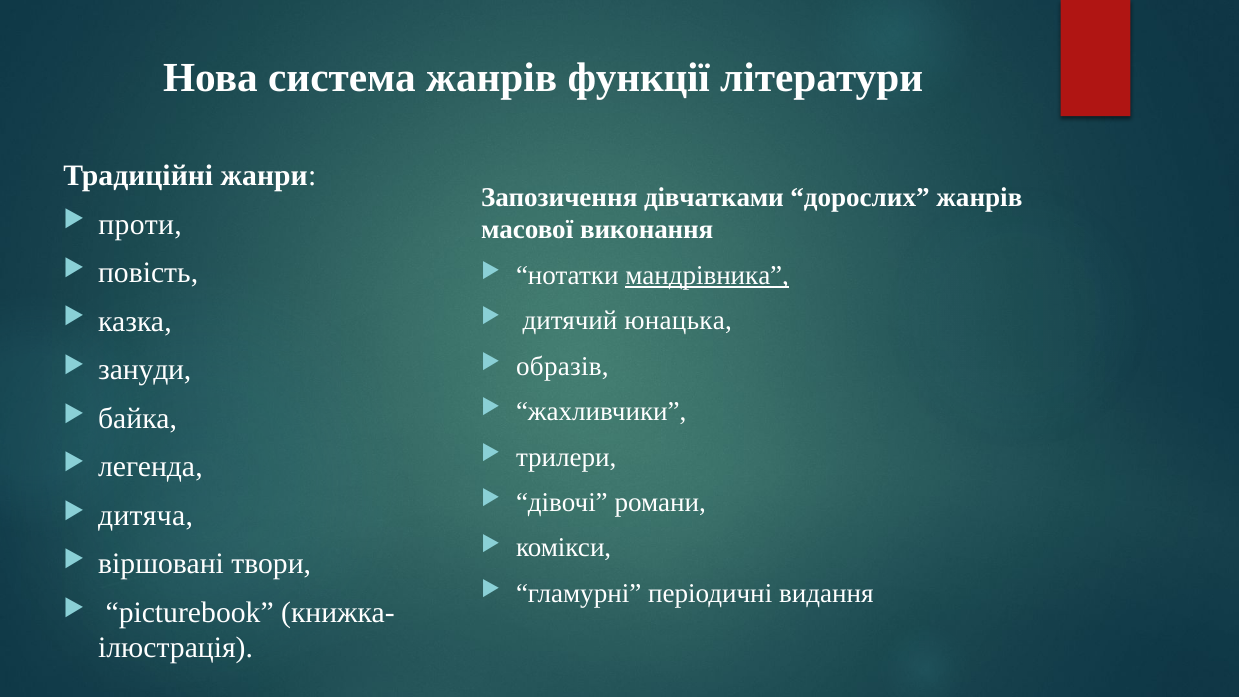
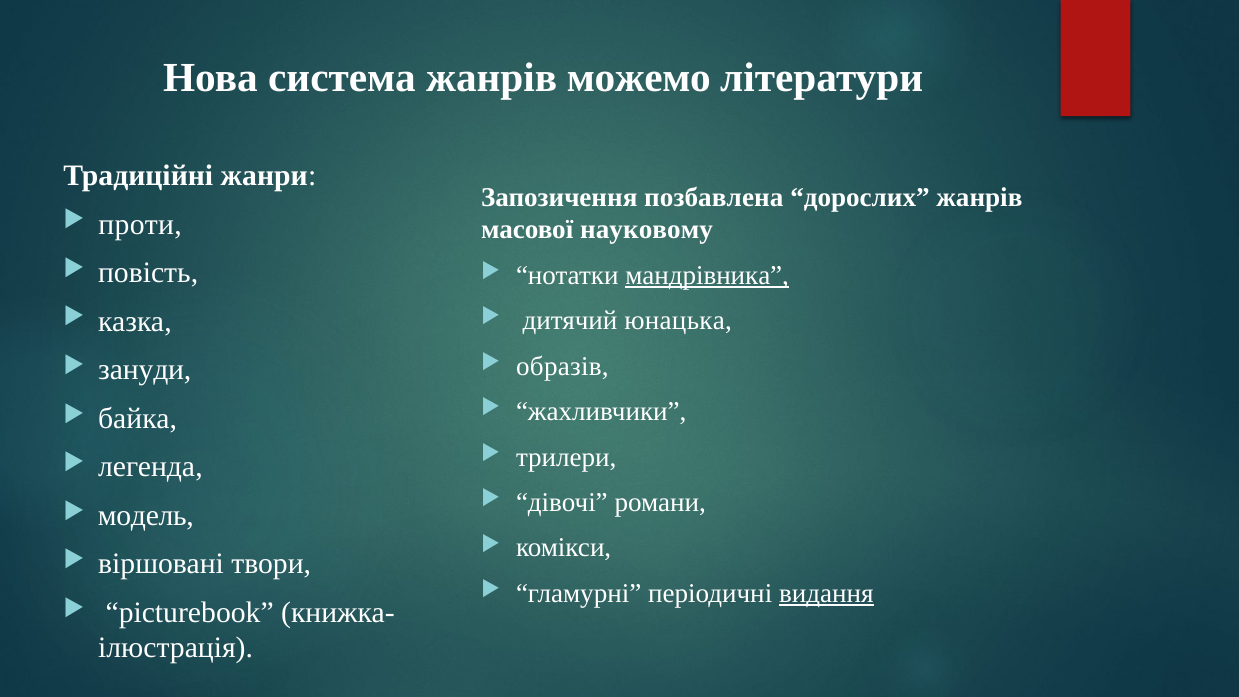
функції: функції -> можемо
дівчатками: дівчатками -> позбавлена
виконання: виконання -> науковому
дитяча: дитяча -> модель
видання underline: none -> present
